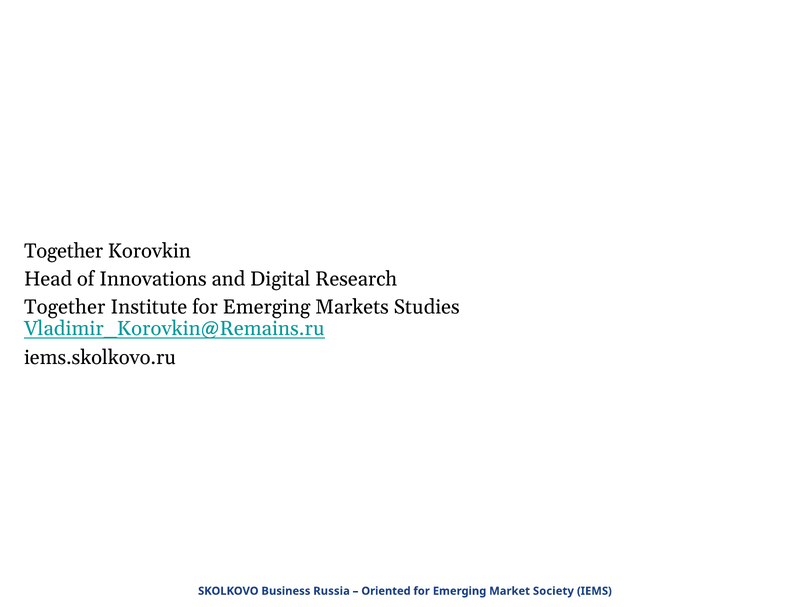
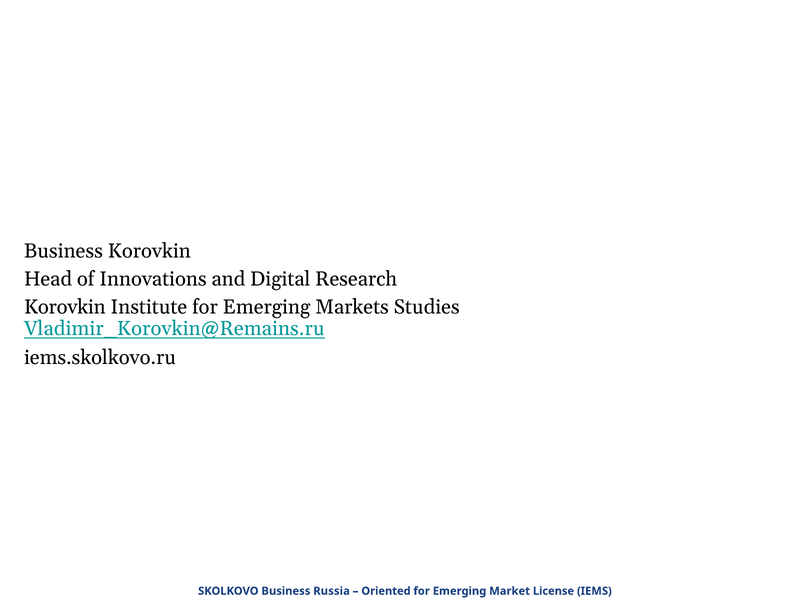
Together at (64, 251): Together -> Business
Together at (65, 307): Together -> Korovkin
Society: Society -> License
